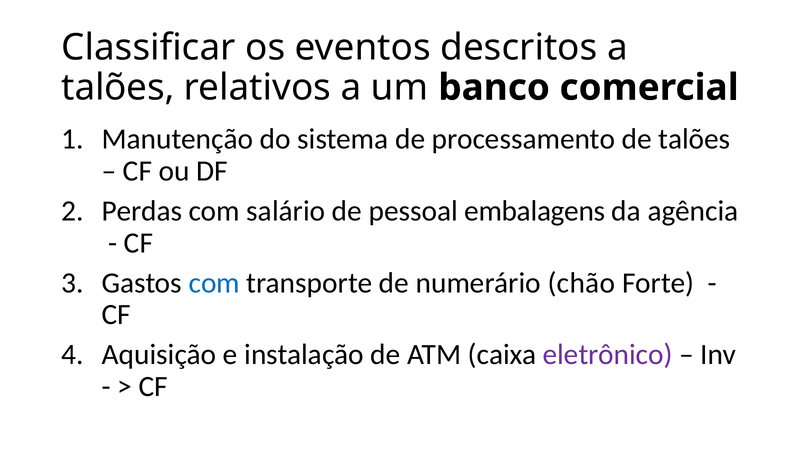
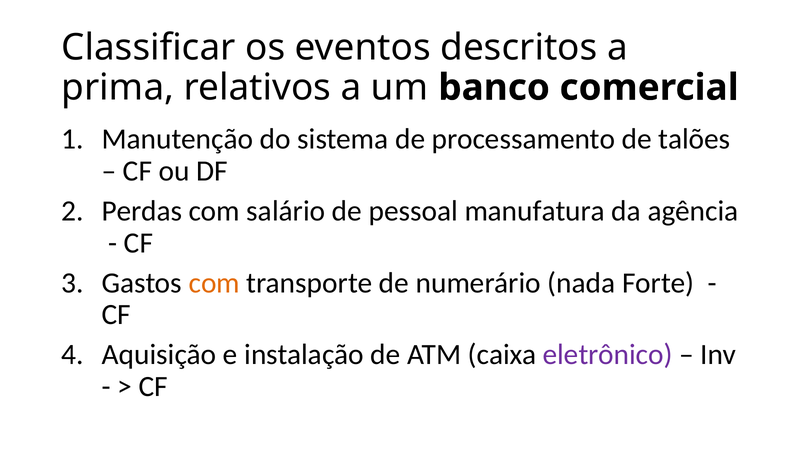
talões at (118, 88): talões -> prima
embalagens: embalagens -> manufatura
com at (214, 283) colour: blue -> orange
chão: chão -> nada
